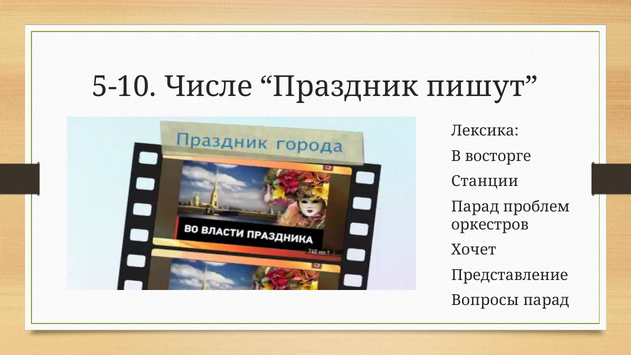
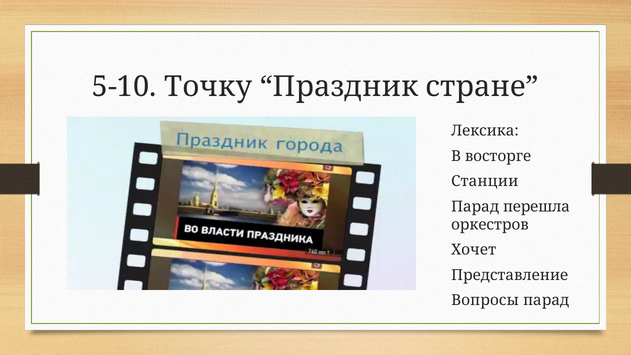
Числе: Числе -> Точку
пишут: пишут -> стране
проблем: проблем -> перешла
